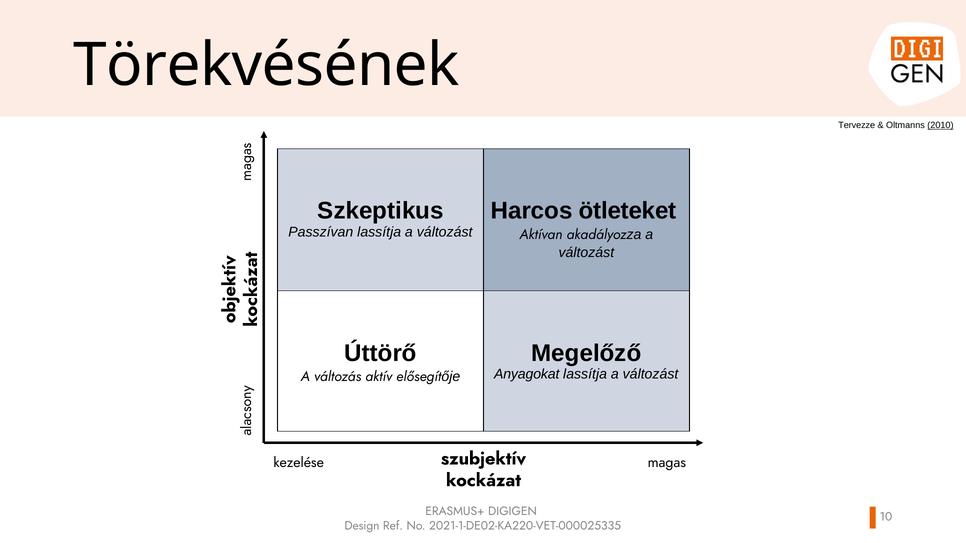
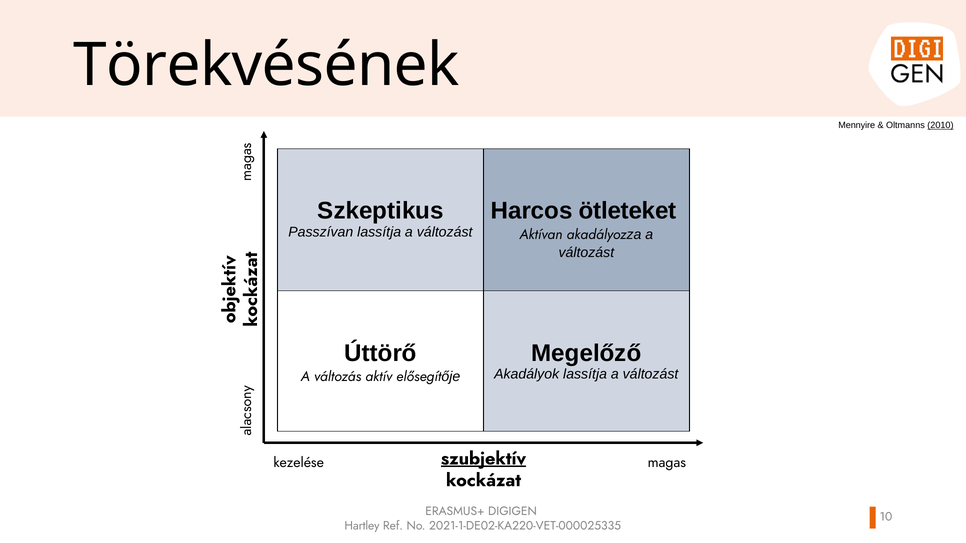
Tervezze: Tervezze -> Mennyire
Anyagokat: Anyagokat -> Akadályok
szubjektív underline: none -> present
Design: Design -> Hartley
